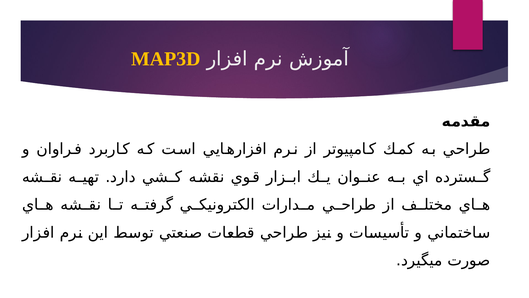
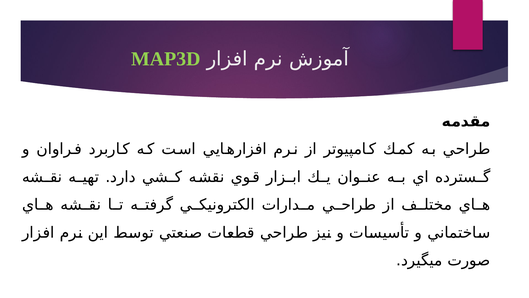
MAP3D colour: yellow -> light green
